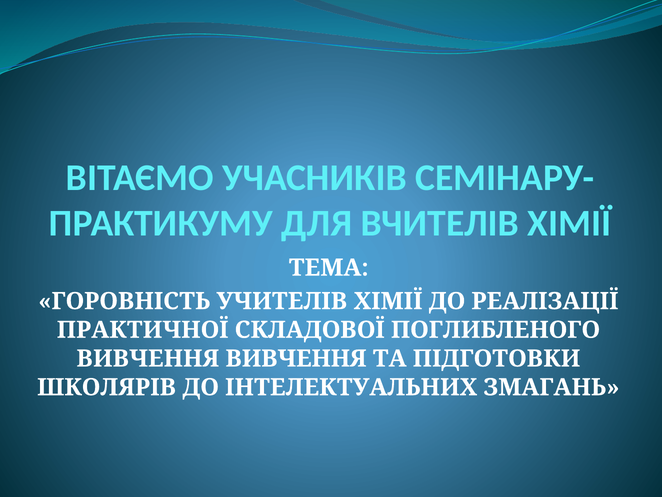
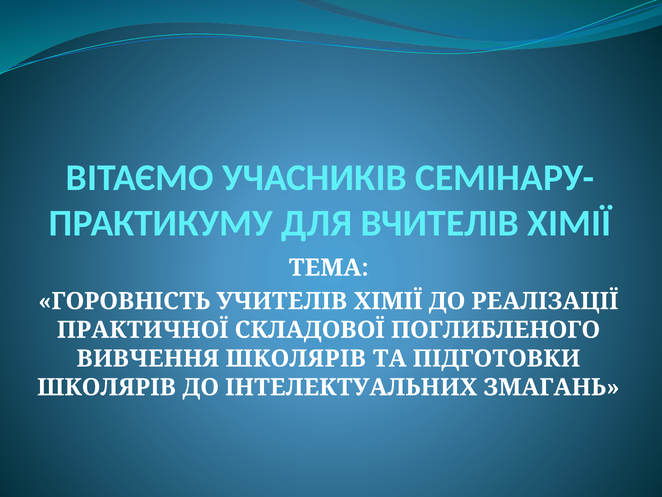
ВИВЧЕННЯ ВИВЧЕННЯ: ВИВЧЕННЯ -> ШКОЛЯРІВ
